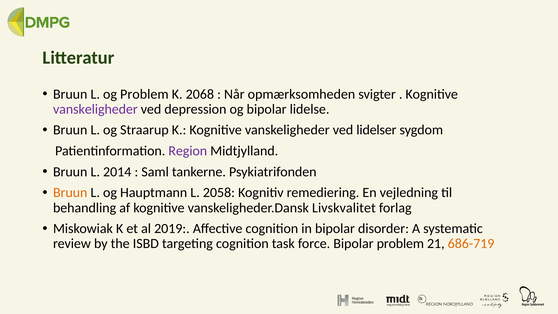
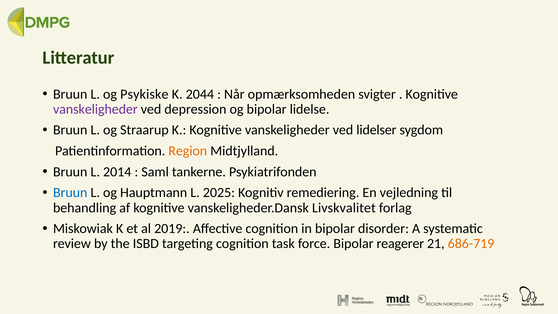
og Problem: Problem -> Psykiske
2068: 2068 -> 2044
Region colour: purple -> orange
Bruun at (70, 193) colour: orange -> blue
2058: 2058 -> 2025
Bipolar problem: problem -> reagerer
